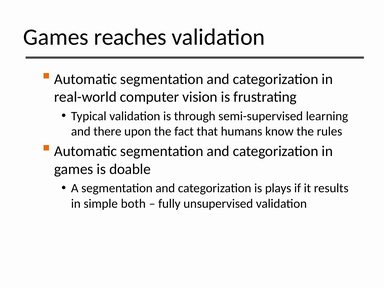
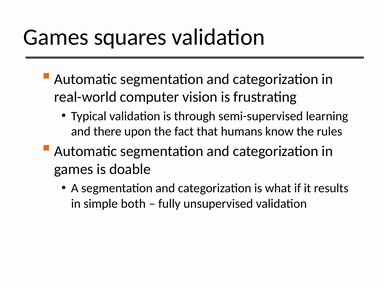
reaches: reaches -> squares
plays: plays -> what
